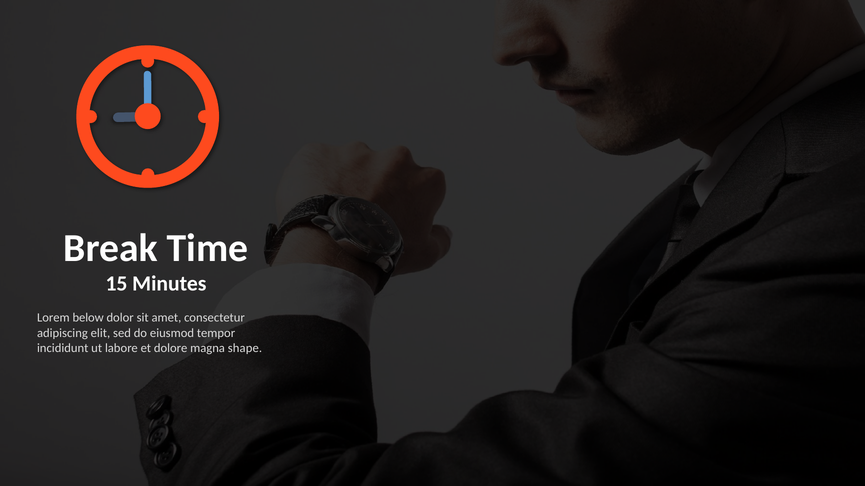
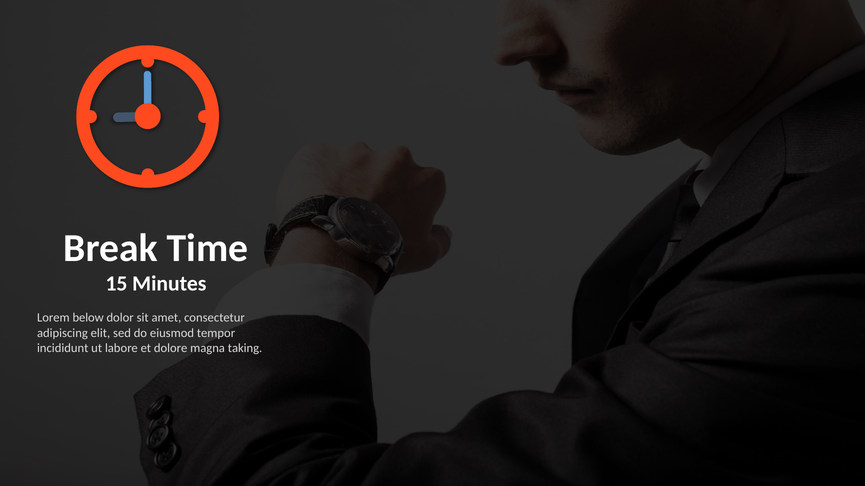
shape: shape -> taking
